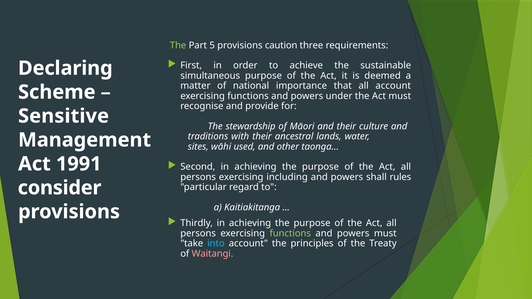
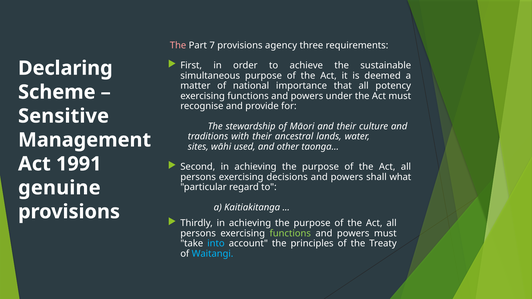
The at (178, 45) colour: light green -> pink
5: 5 -> 7
caution: caution -> agency
all account: account -> potency
including: including -> decisions
rules: rules -> what
consider: consider -> genuine
Waitangi colour: pink -> light blue
